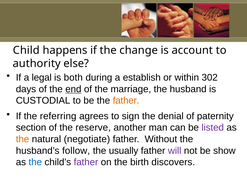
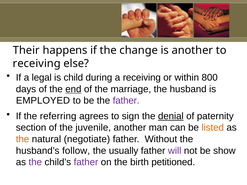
Child: Child -> Their
is account: account -> another
authority at (37, 64): authority -> receiving
both: both -> child
a establish: establish -> receiving
302: 302 -> 800
CUSTODIAL: CUSTODIAL -> EMPLOYED
father at (126, 101) colour: orange -> purple
denial underline: none -> present
reserve: reserve -> juvenile
listed colour: purple -> orange
the at (35, 162) colour: blue -> purple
discovers: discovers -> petitioned
